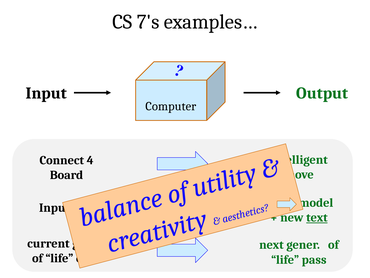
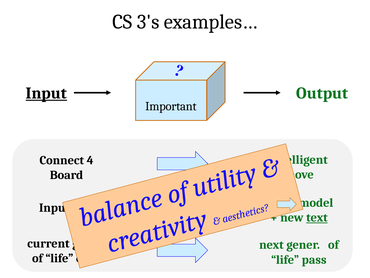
7's: 7's -> 3's
Input at (46, 93) underline: none -> present
Computer: Computer -> Important
